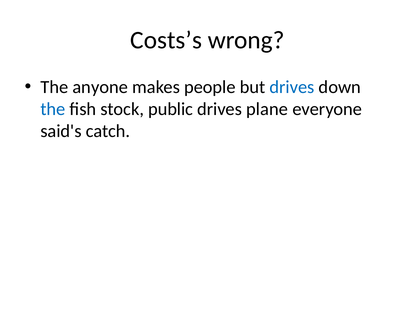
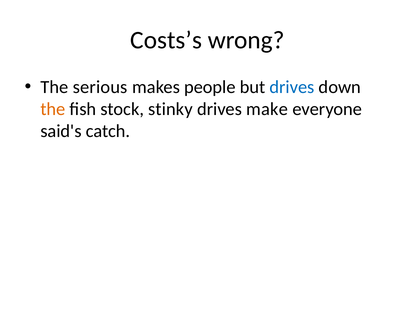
anyone: anyone -> serious
the at (53, 109) colour: blue -> orange
public: public -> stinky
plane: plane -> make
